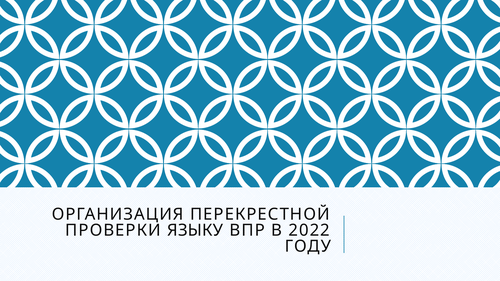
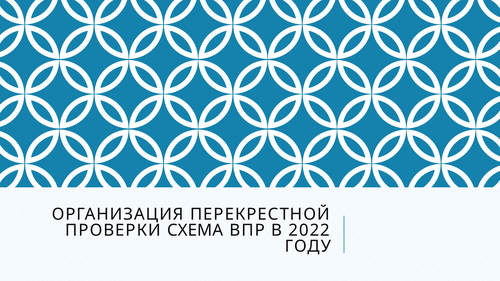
ЯЗЫКУ: ЯЗЫКУ -> СХЕМА
